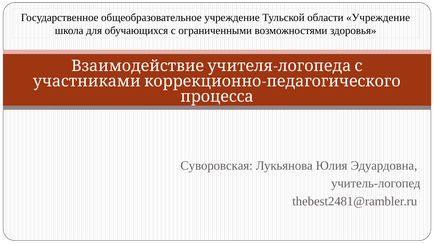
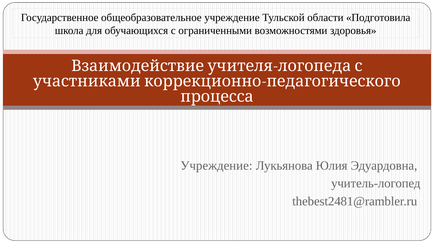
области Учреждение: Учреждение -> Подготовила
Суворовская at (217, 166): Суворовская -> Учреждение
